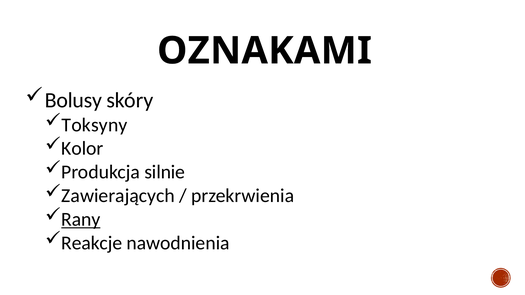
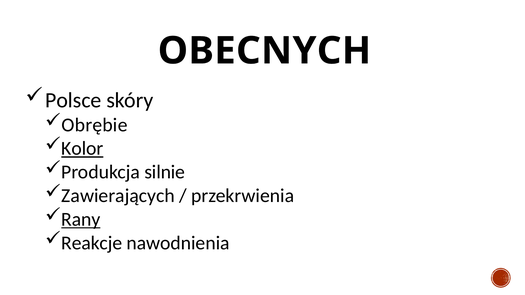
OZNAKAMI: OZNAKAMI -> OBECNYCH
Bolusy: Bolusy -> Polsce
Toksyny: Toksyny -> Obrębie
Kolor underline: none -> present
